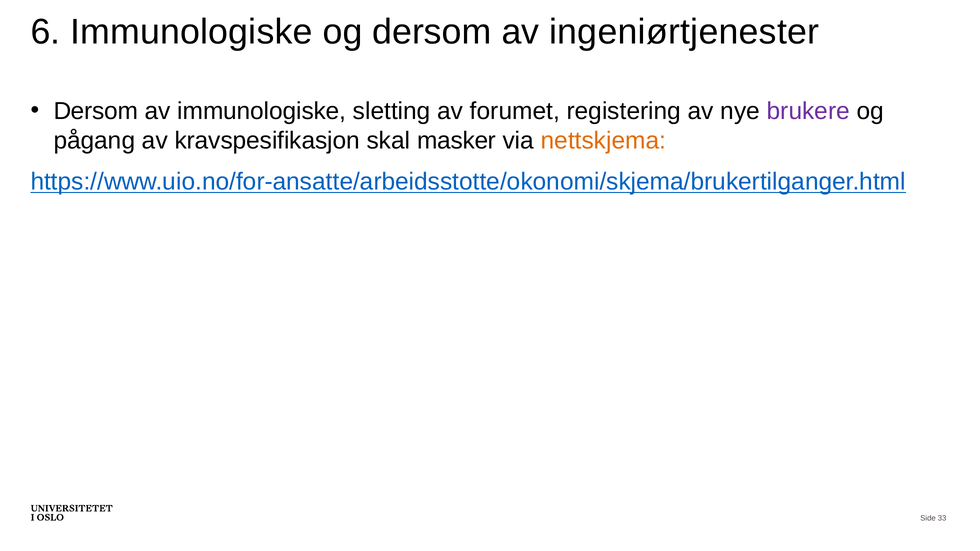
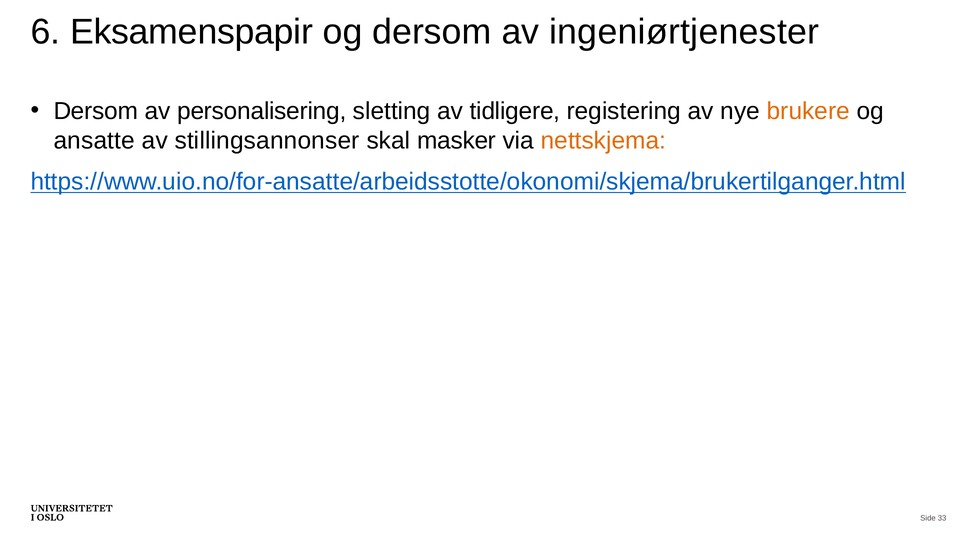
6 Immunologiske: Immunologiske -> Eksamenspapir
av immunologiske: immunologiske -> personalisering
forumet: forumet -> tidligere
brukere colour: purple -> orange
pågang: pågang -> ansatte
kravspesifikasjon: kravspesifikasjon -> stillingsannonser
